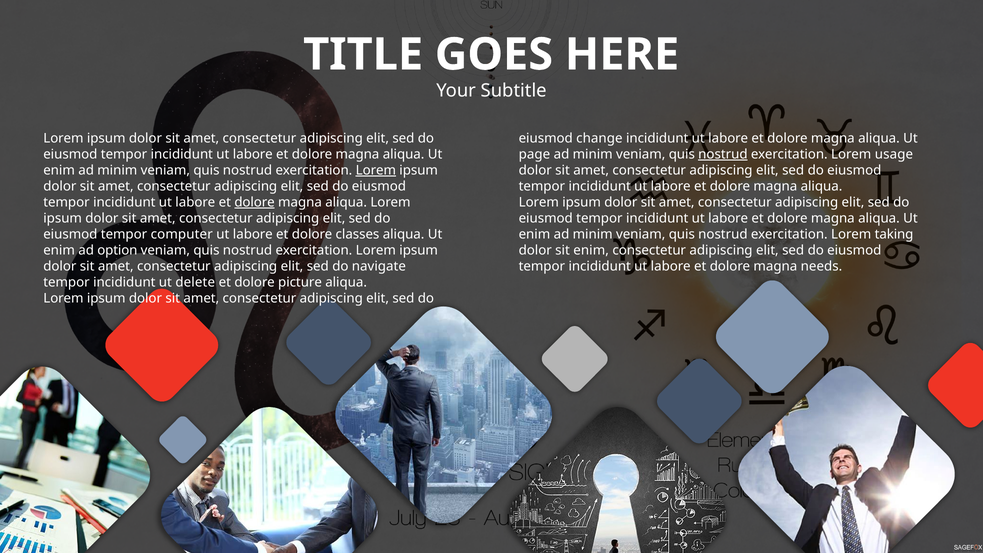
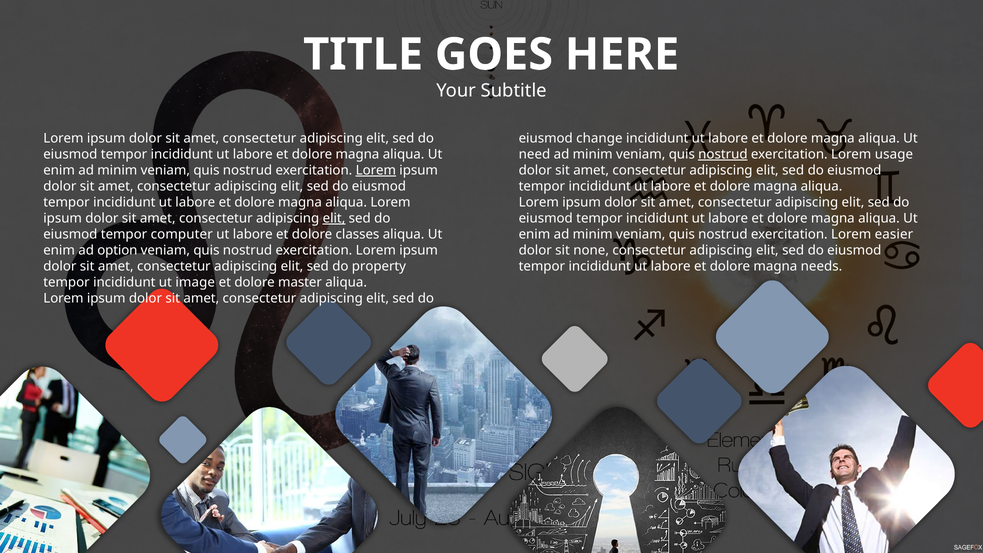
page: page -> need
dolore at (255, 202) underline: present -> none
elit at (334, 218) underline: none -> present
taking: taking -> easier
sit enim: enim -> none
navigate: navigate -> property
delete: delete -> image
picture: picture -> master
